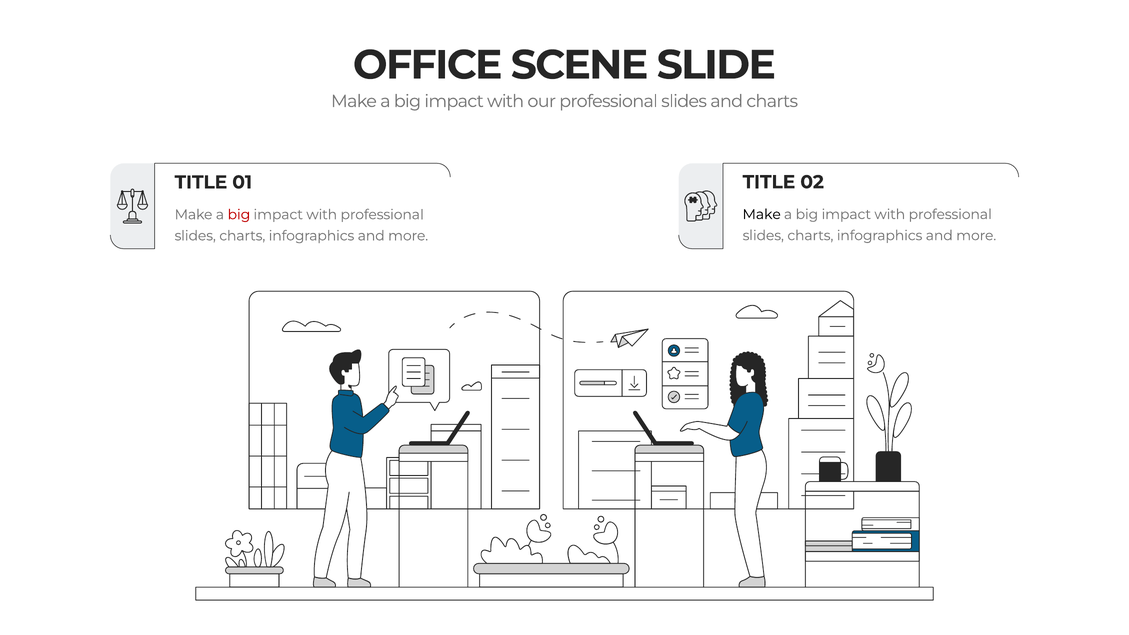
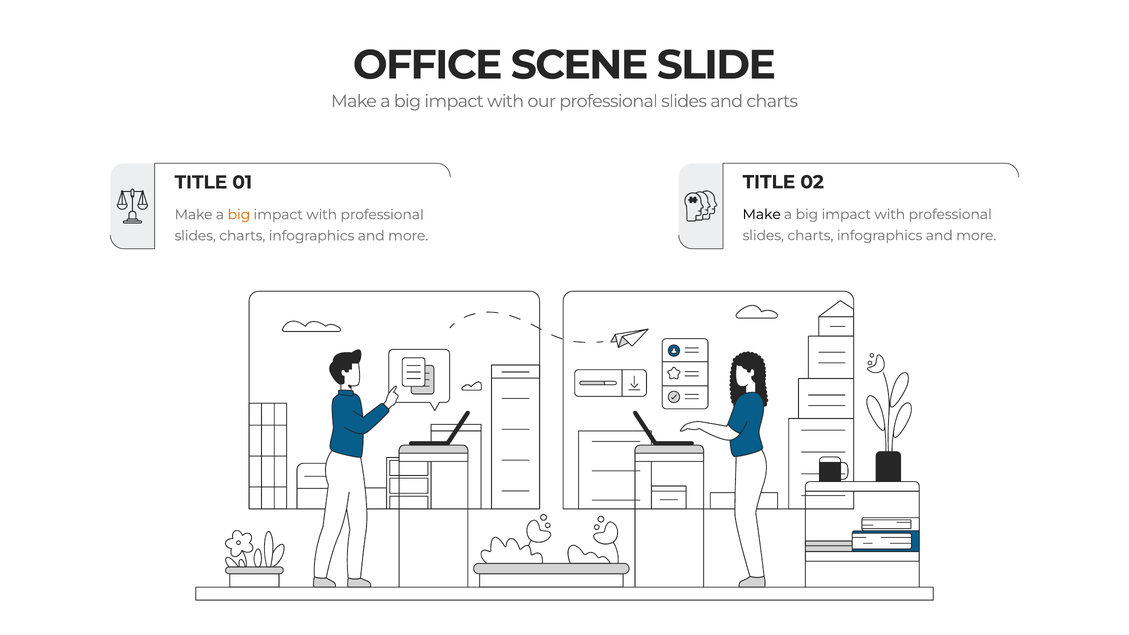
big at (239, 215) colour: red -> orange
